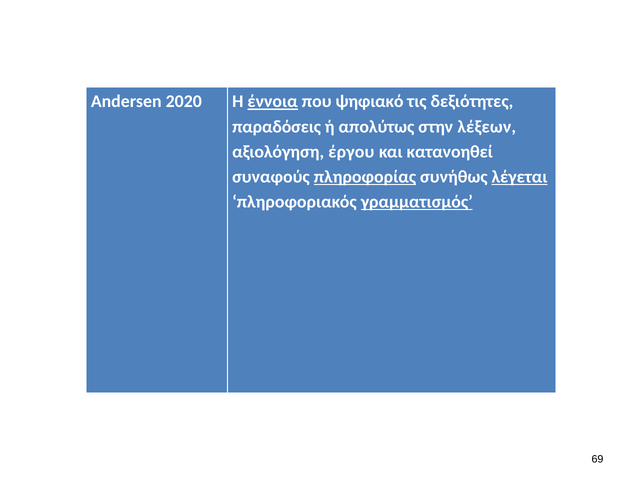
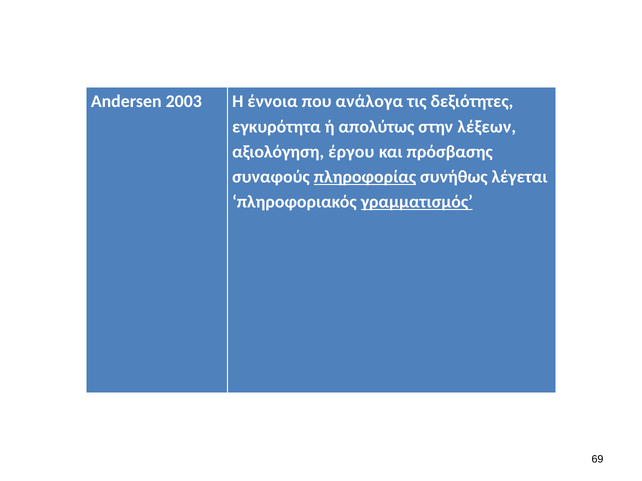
2020: 2020 -> 2003
έννοια underline: present -> none
ψηφιακό: ψηφιακό -> ανάλογα
παραδόσεις: παραδόσεις -> εγκυρότητα
κατανοηθεί: κατανοηθεί -> πρόσβασης
λέγεται underline: present -> none
